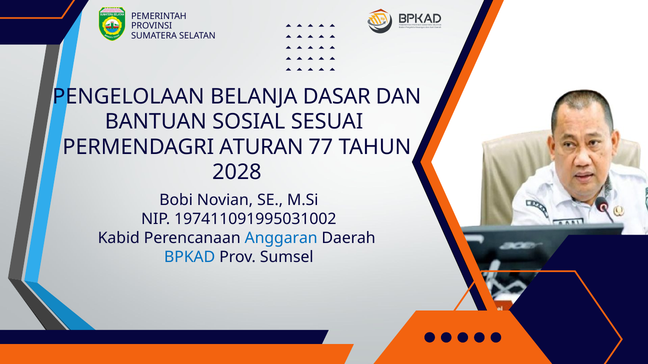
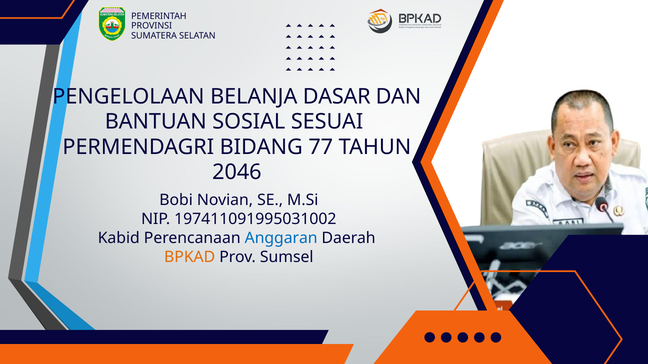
ATURAN: ATURAN -> BIDANG
2028: 2028 -> 2046
BPKAD colour: blue -> orange
